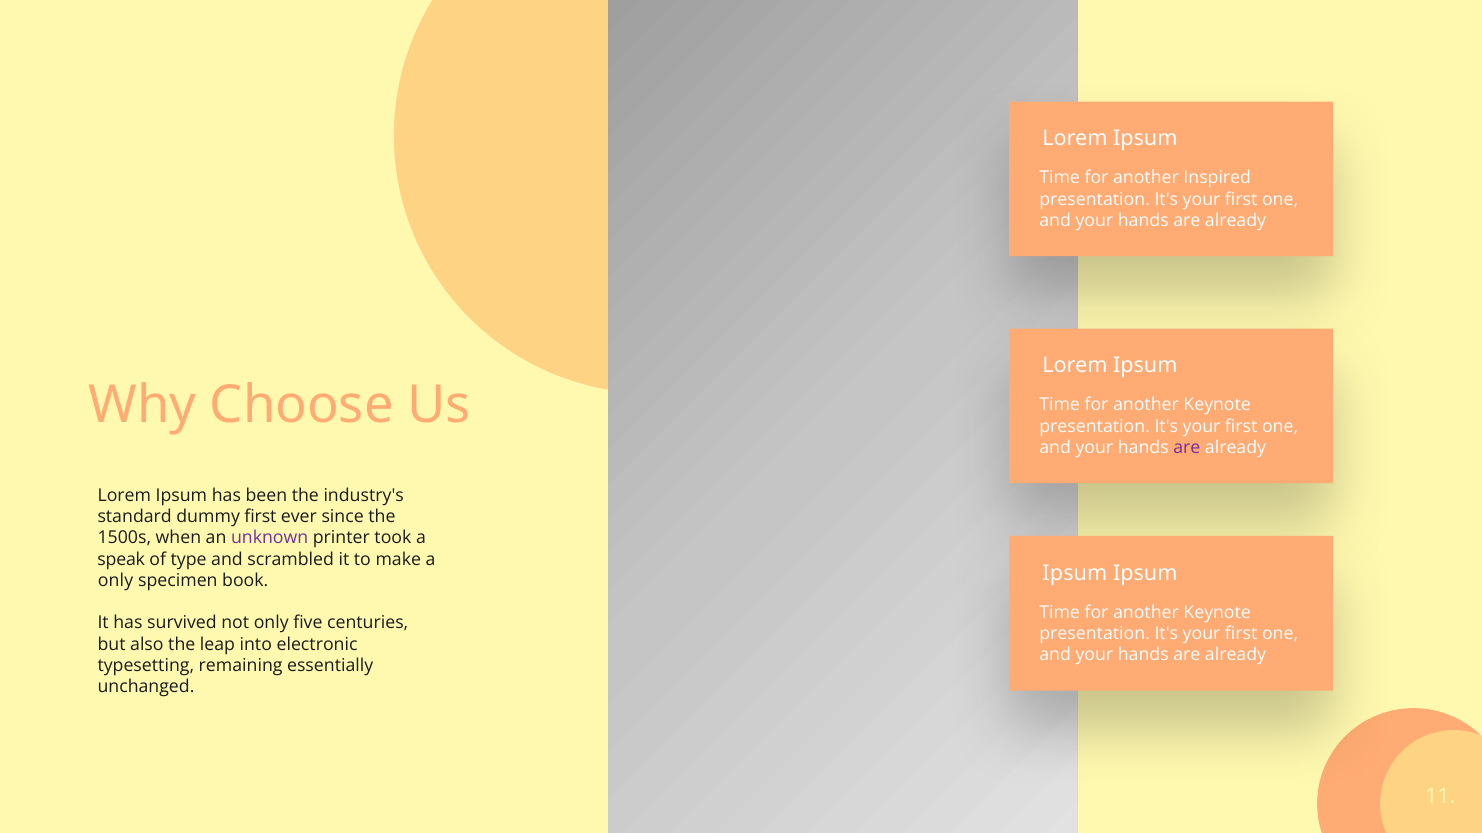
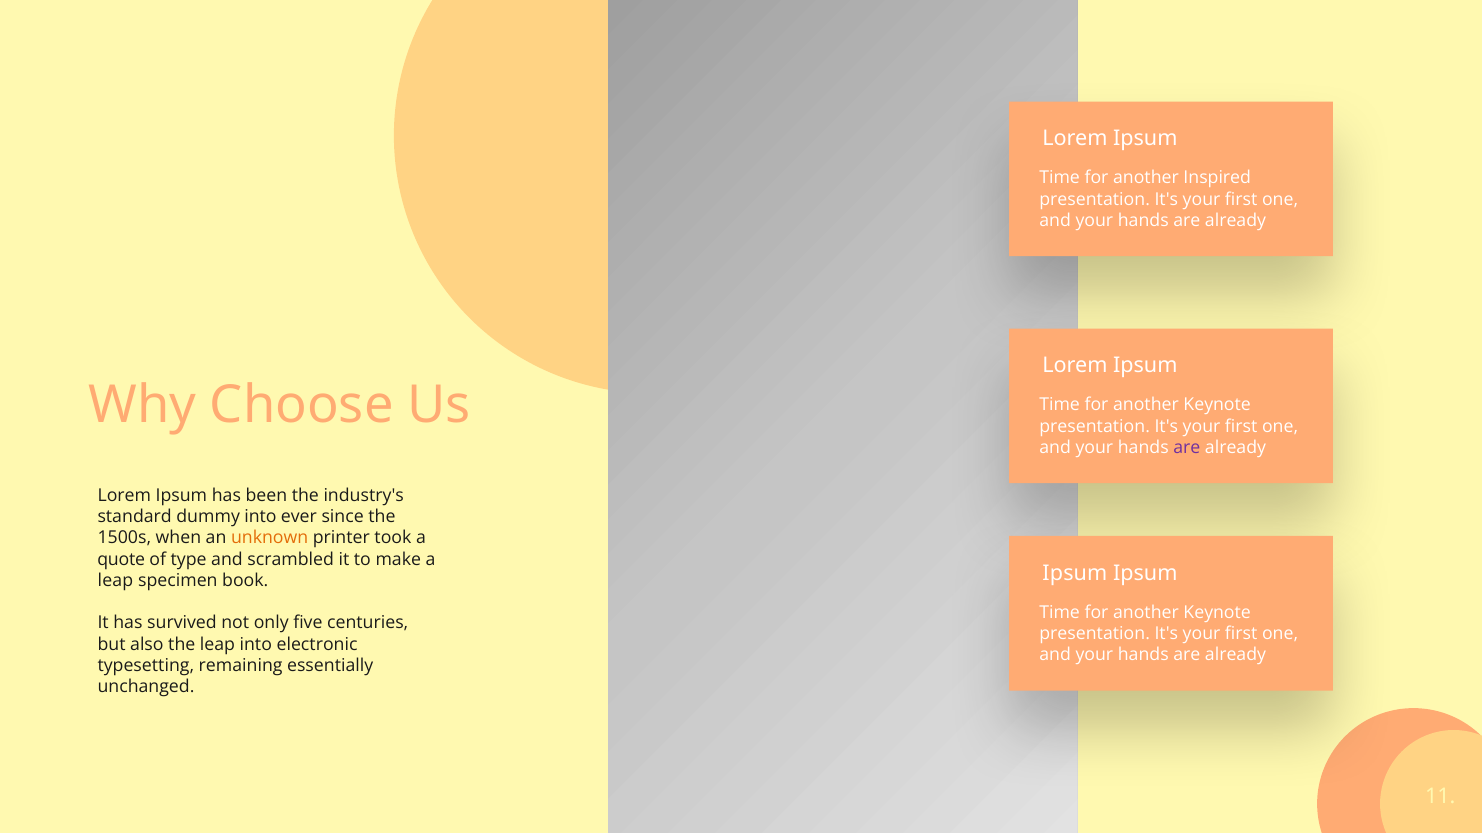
dummy first: first -> into
unknown colour: purple -> orange
speak: speak -> quote
only at (115, 580): only -> leap
